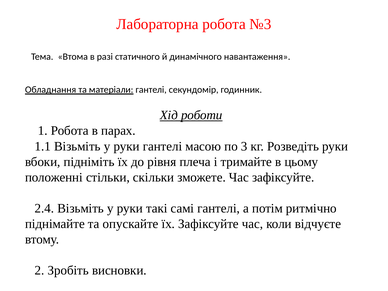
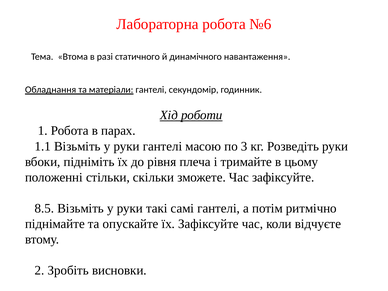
№3: №3 -> №6
2.4: 2.4 -> 8.5
